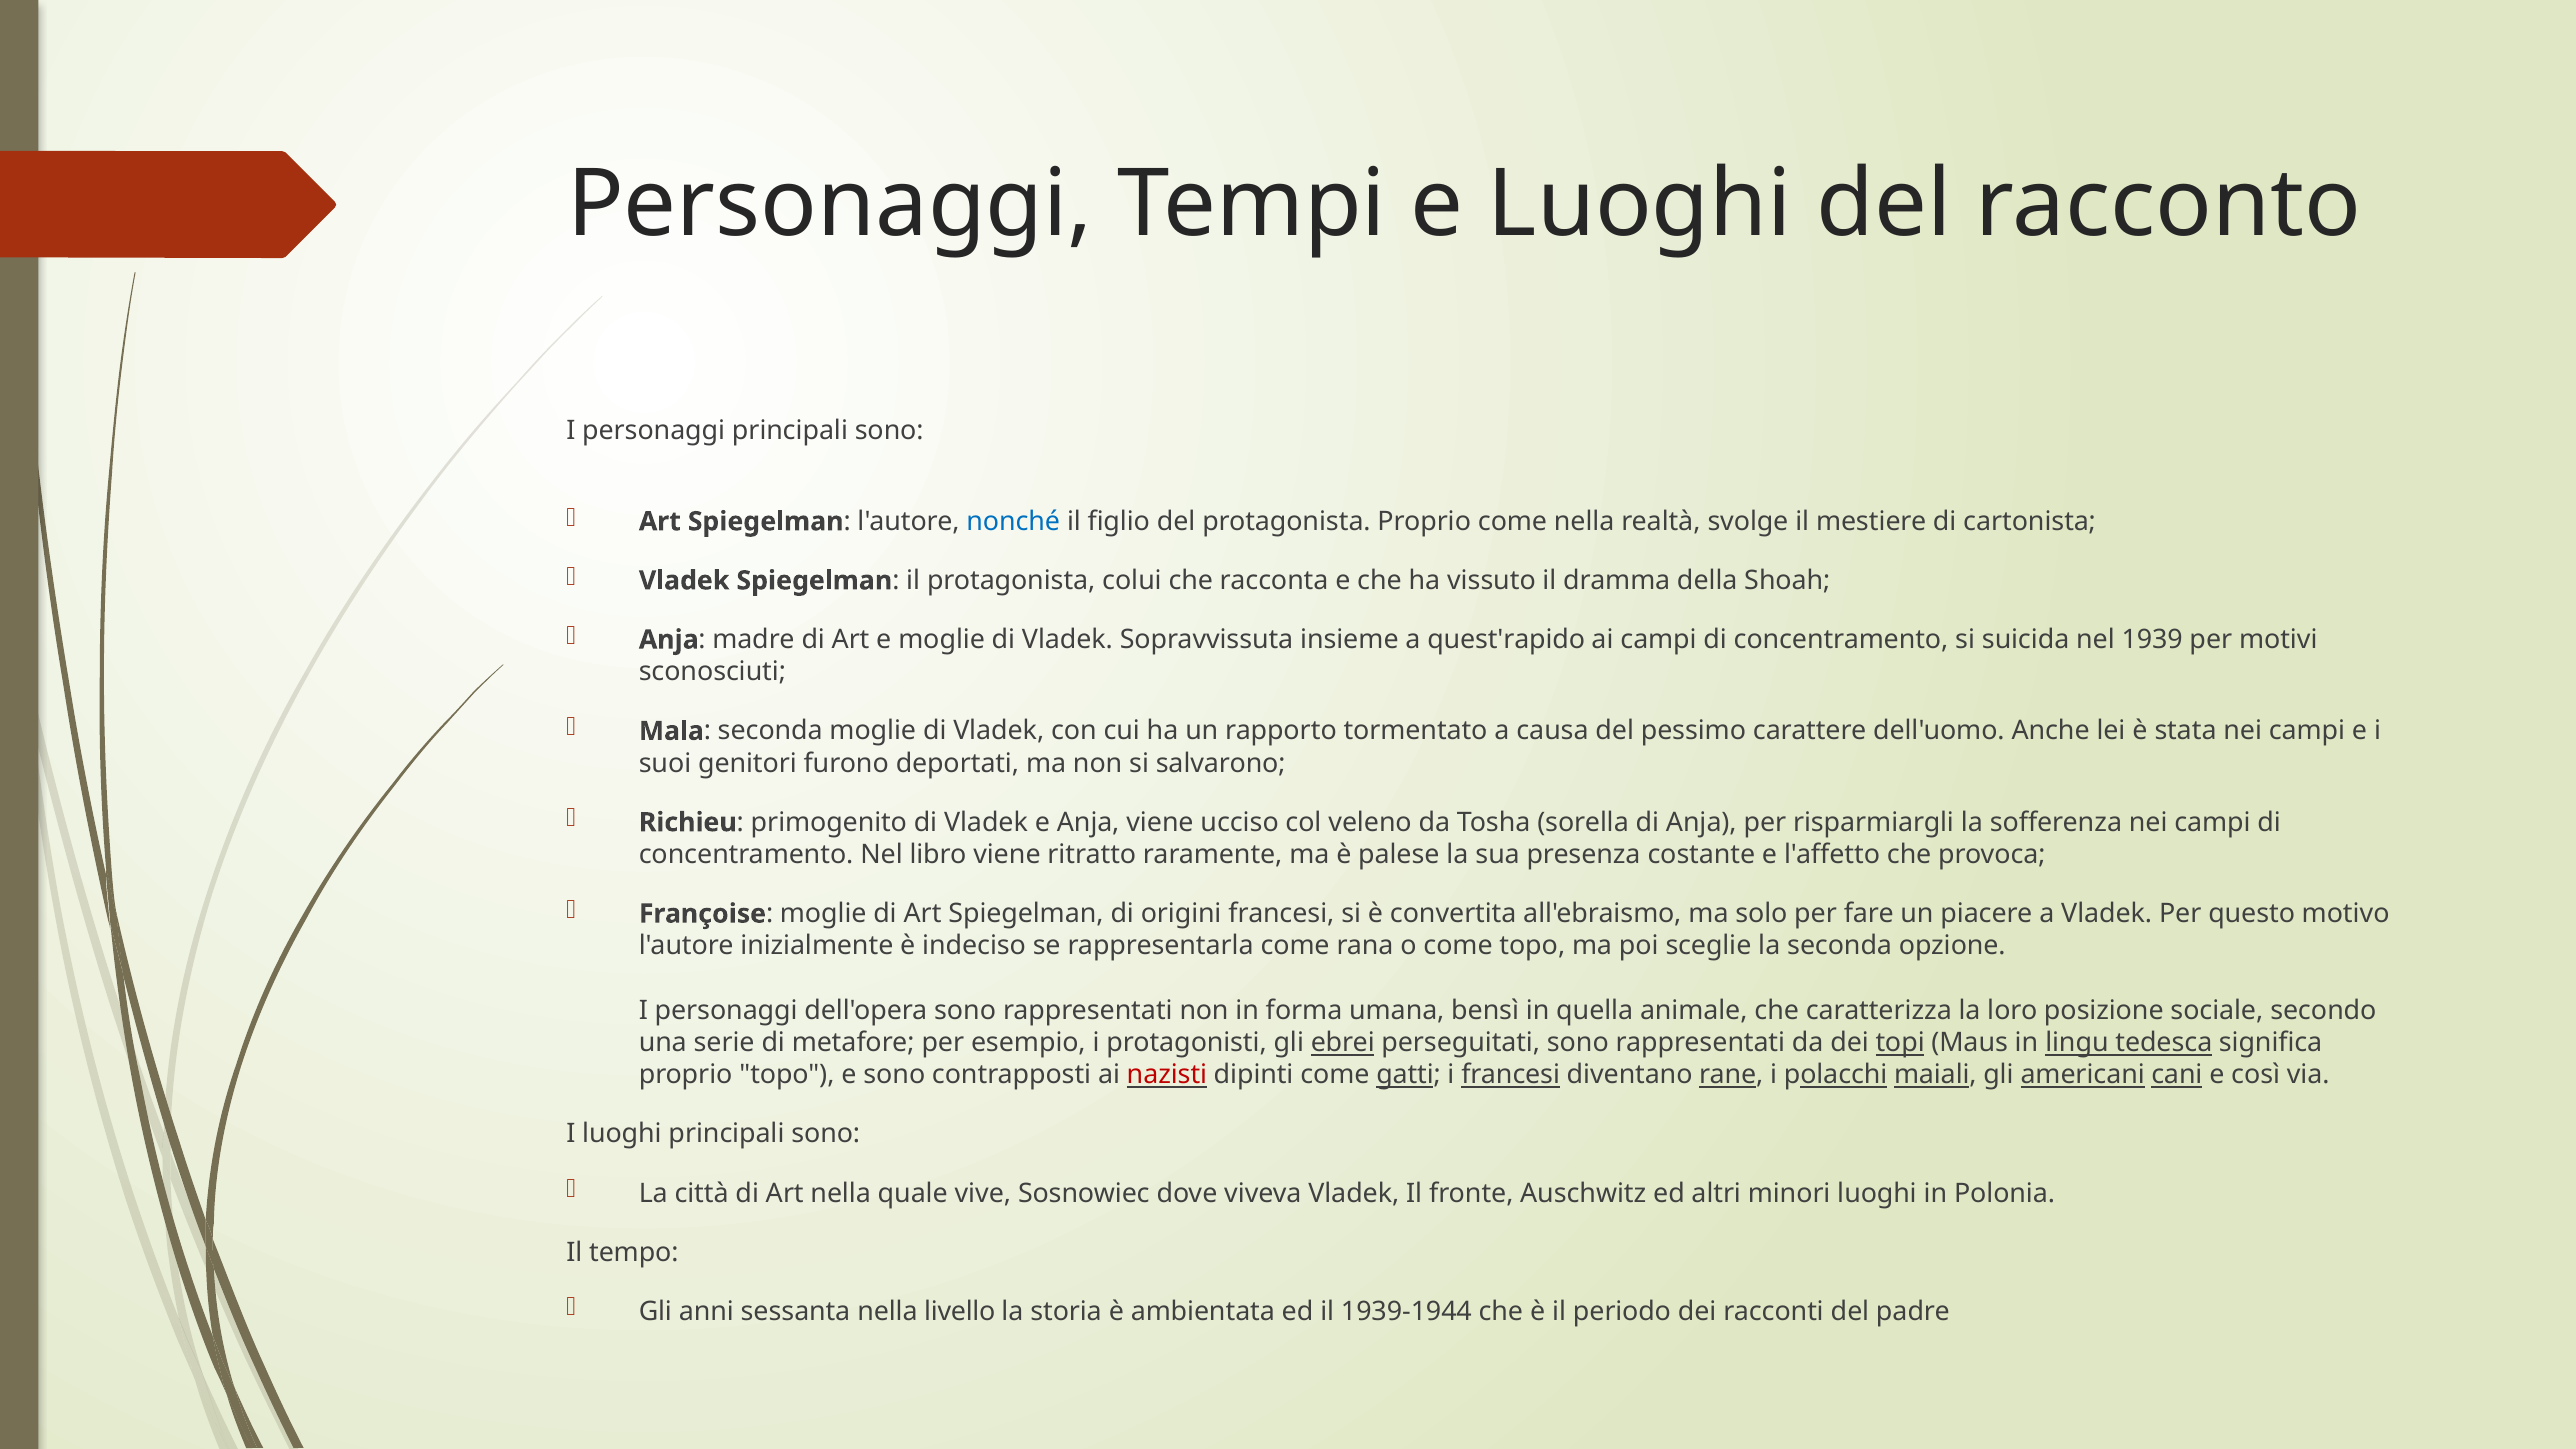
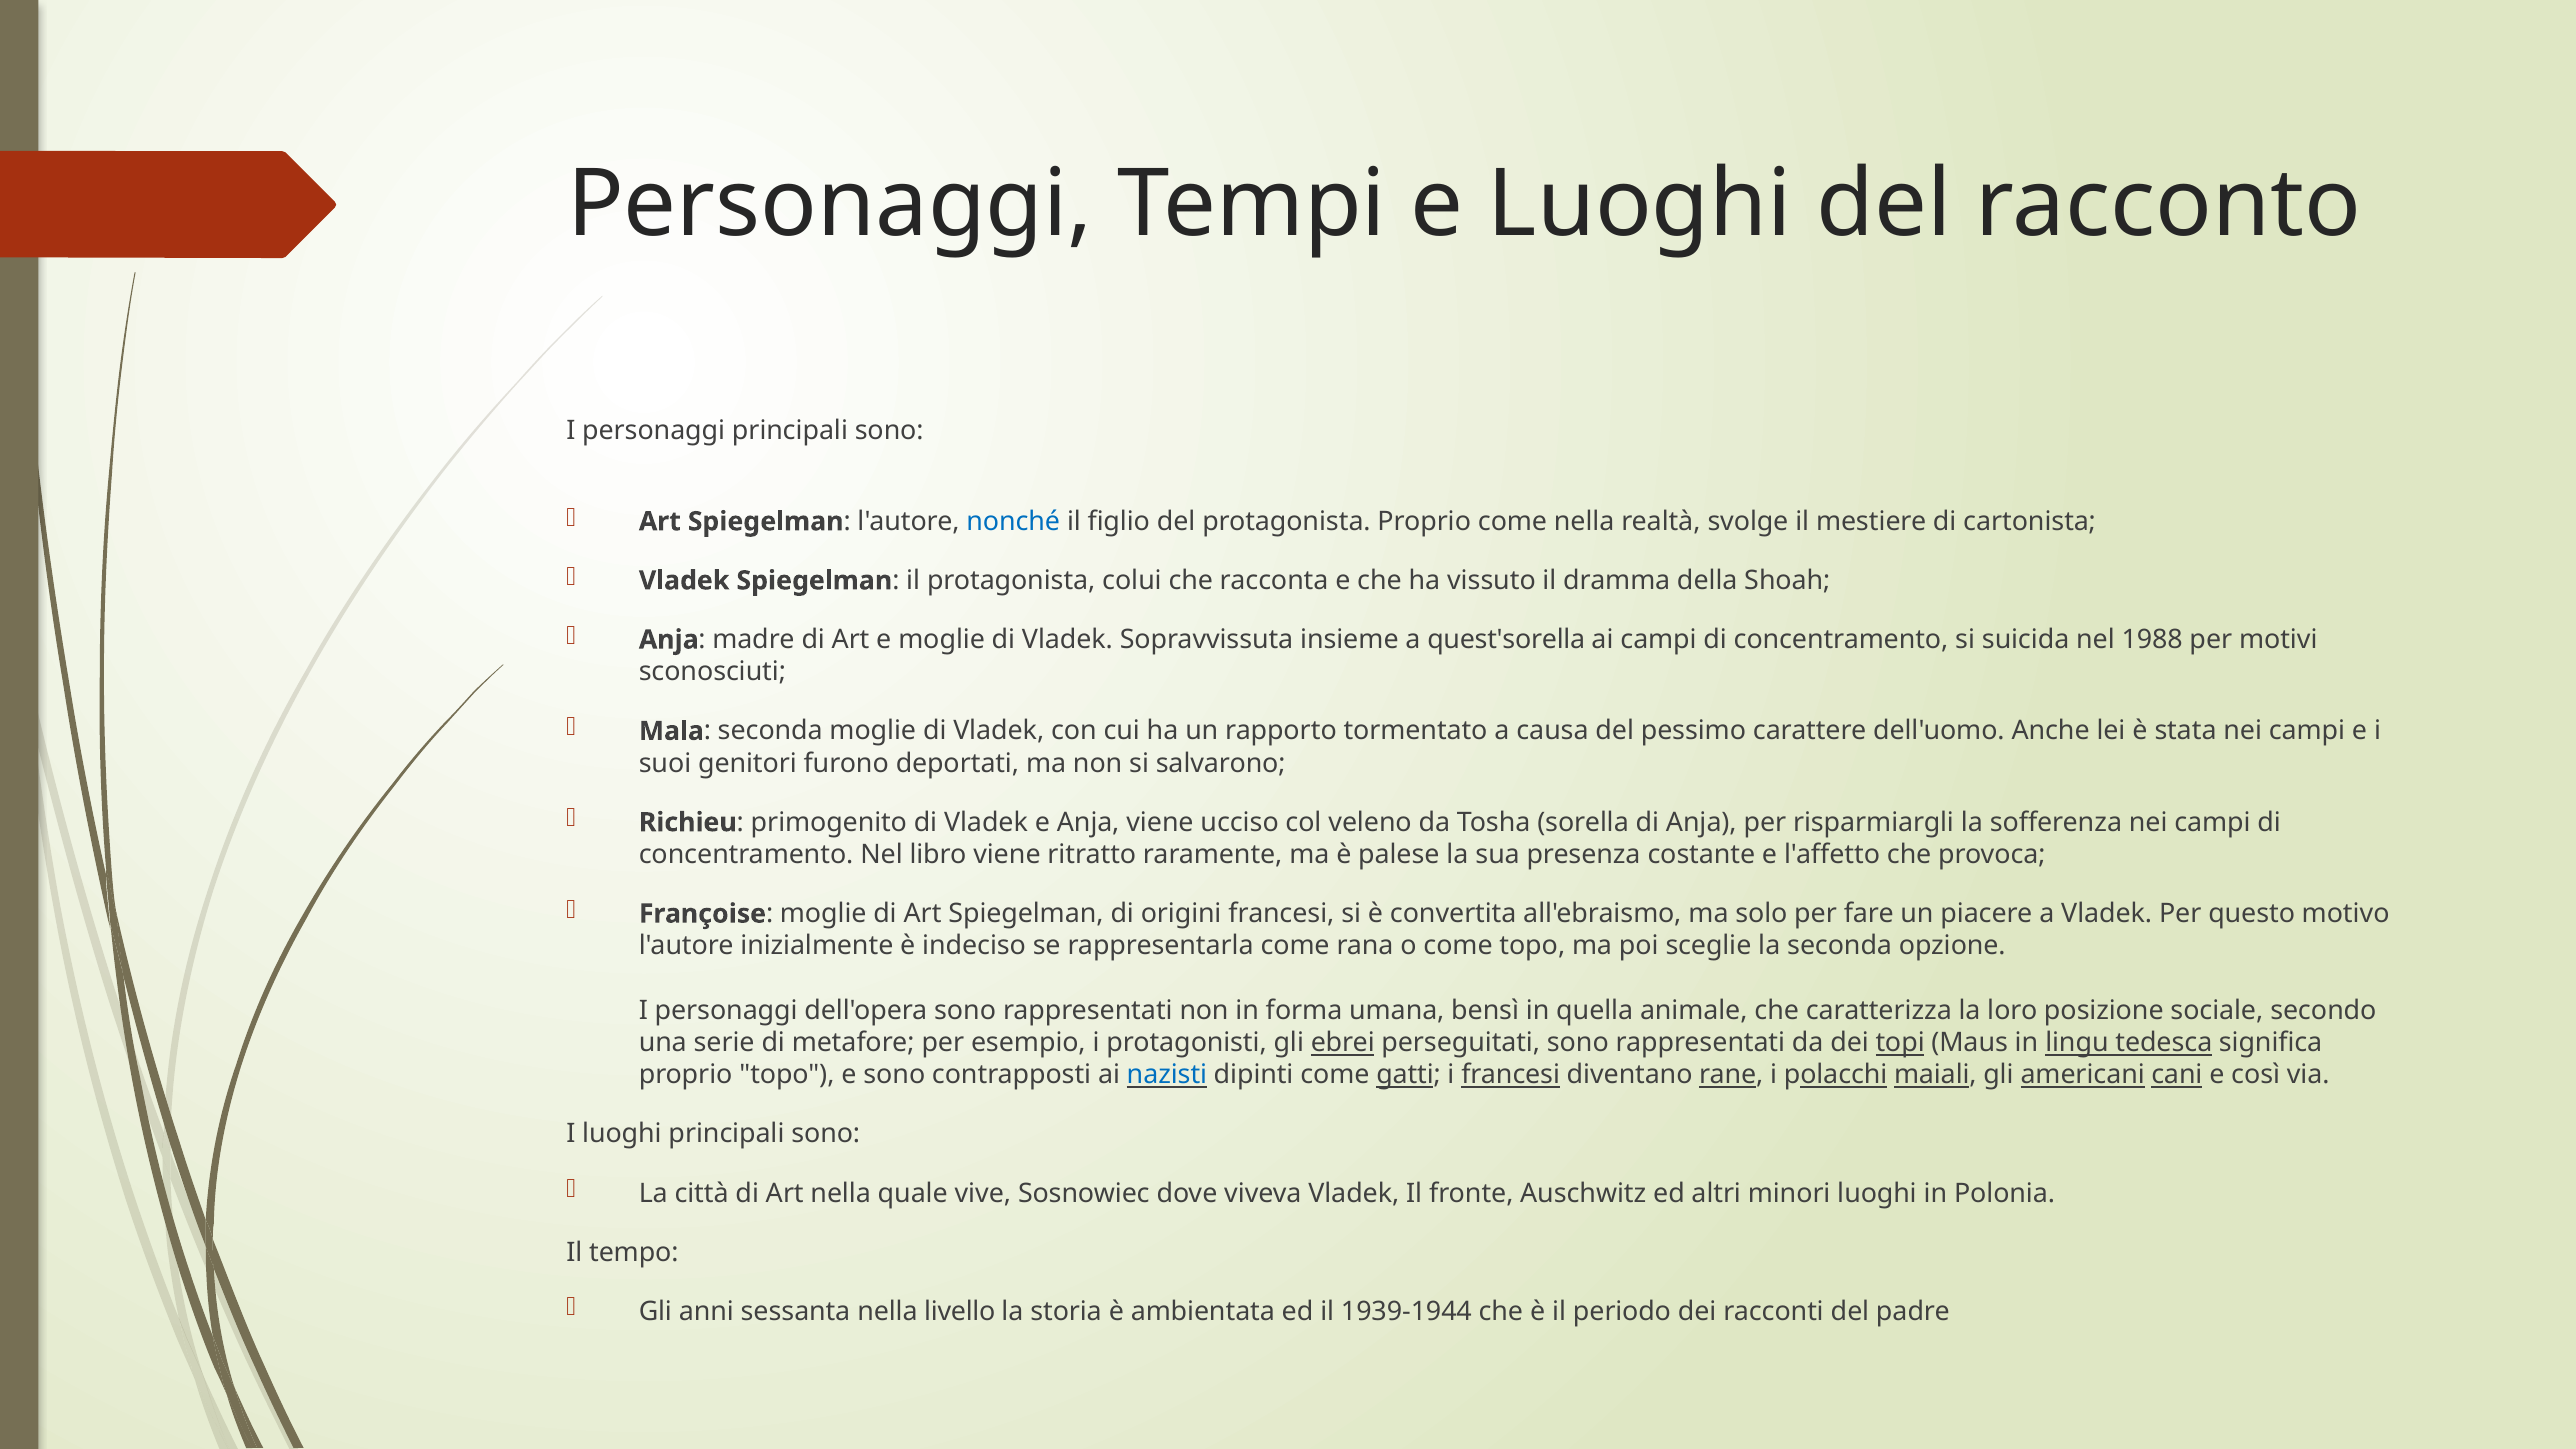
quest'rapido: quest'rapido -> quest'sorella
1939: 1939 -> 1988
nazisti colour: red -> blue
